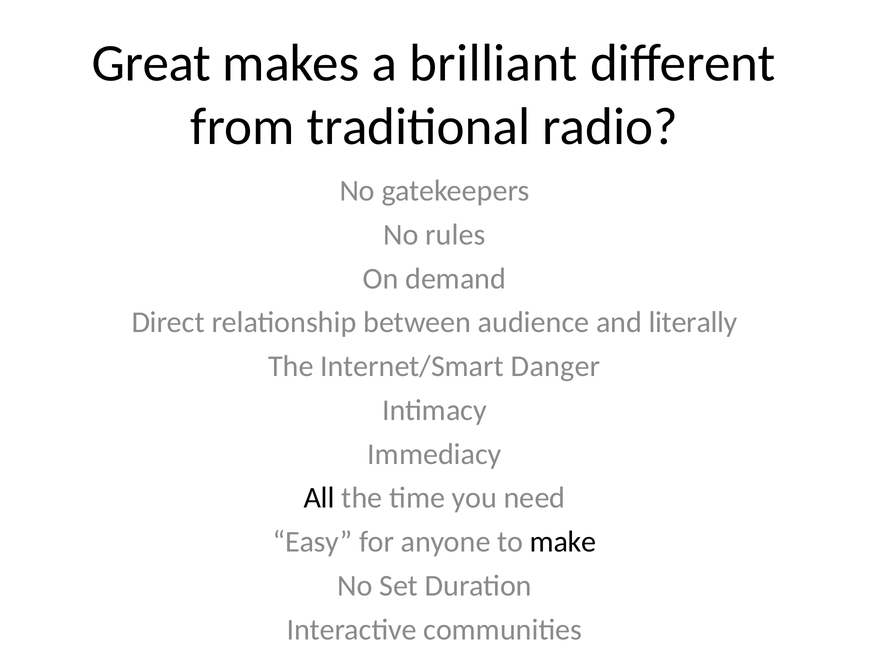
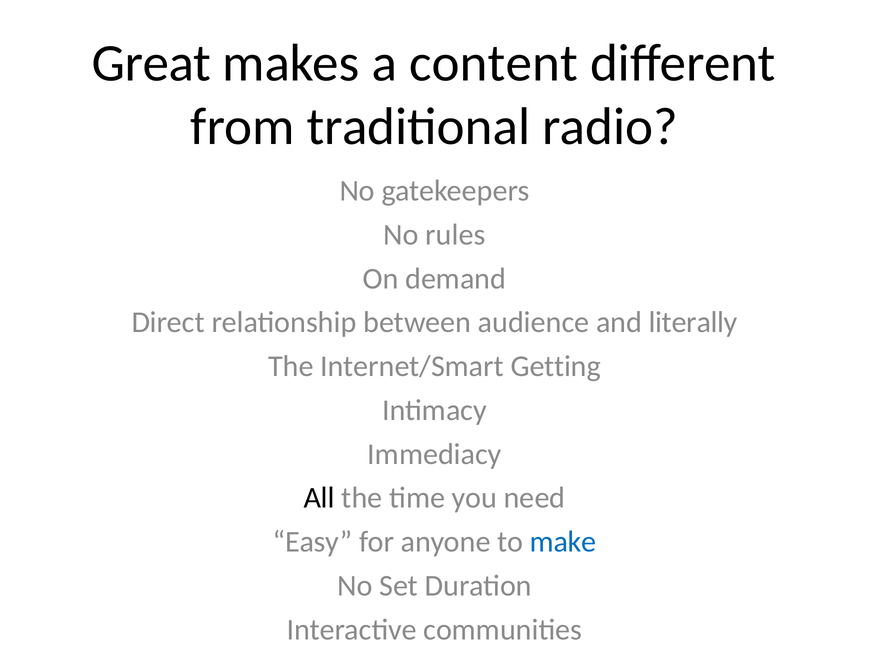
brilliant: brilliant -> content
Danger: Danger -> Getting
make colour: black -> blue
